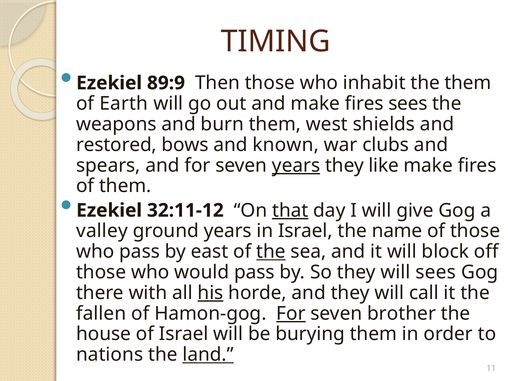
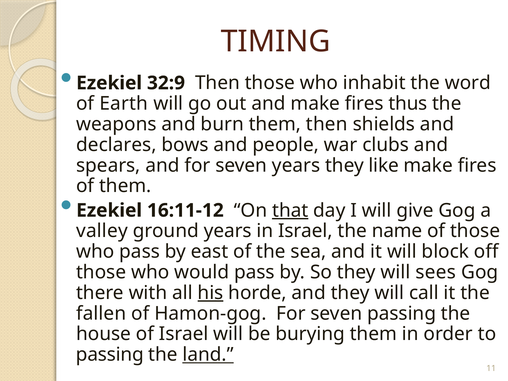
89:9: 89:9 -> 32:9
the them: them -> word
fires sees: sees -> thus
them west: west -> then
restored: restored -> declares
known: known -> people
years at (296, 165) underline: present -> none
32:11-12: 32:11-12 -> 16:11-12
the at (271, 252) underline: present -> none
For at (291, 313) underline: present -> none
seven brother: brother -> passing
nations at (110, 355): nations -> passing
